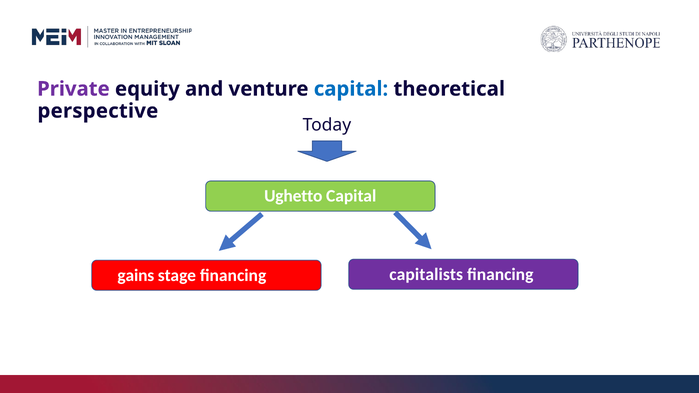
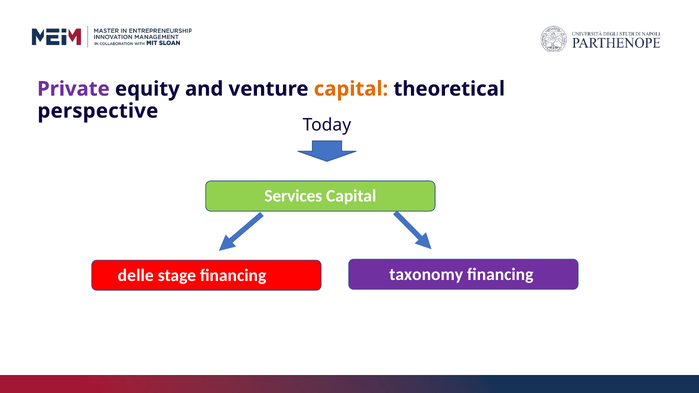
capital at (351, 89) colour: blue -> orange
Ughetto: Ughetto -> Services
gains: gains -> delle
capitalists: capitalists -> taxonomy
